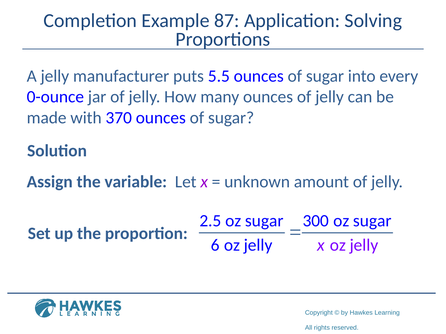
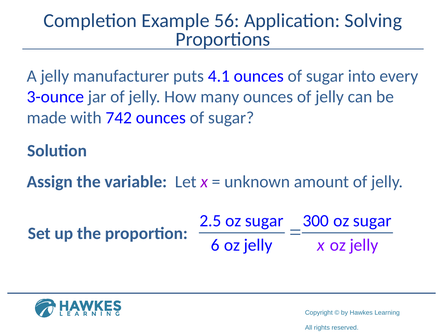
87: 87 -> 56
5.5: 5.5 -> 4.1
0-ounce: 0-ounce -> 3-ounce
370: 370 -> 742
